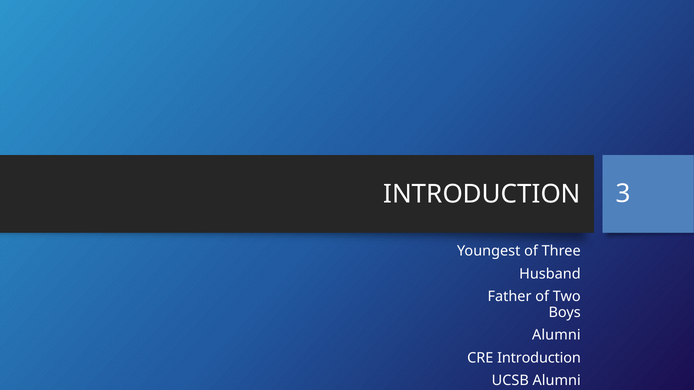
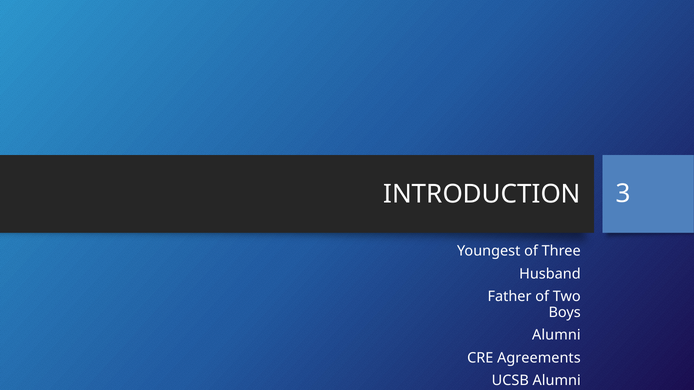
CRE Introduction: Introduction -> Agreements
